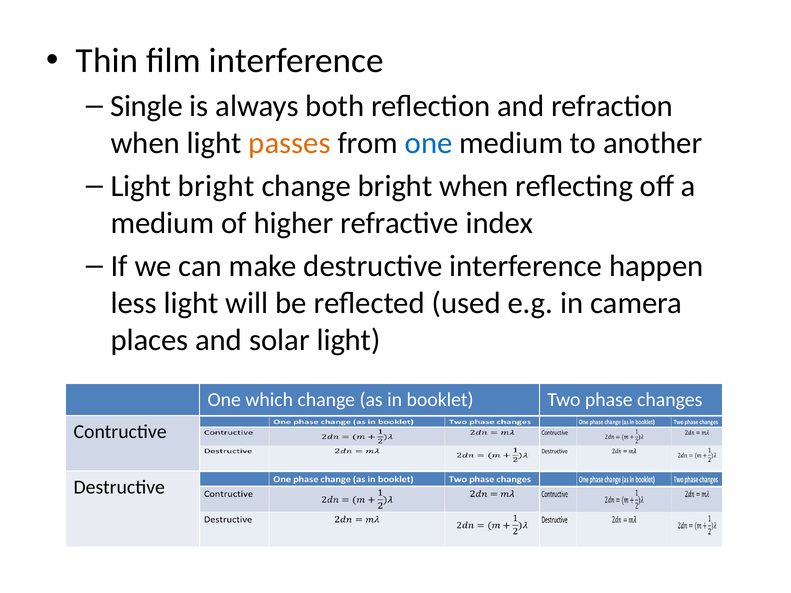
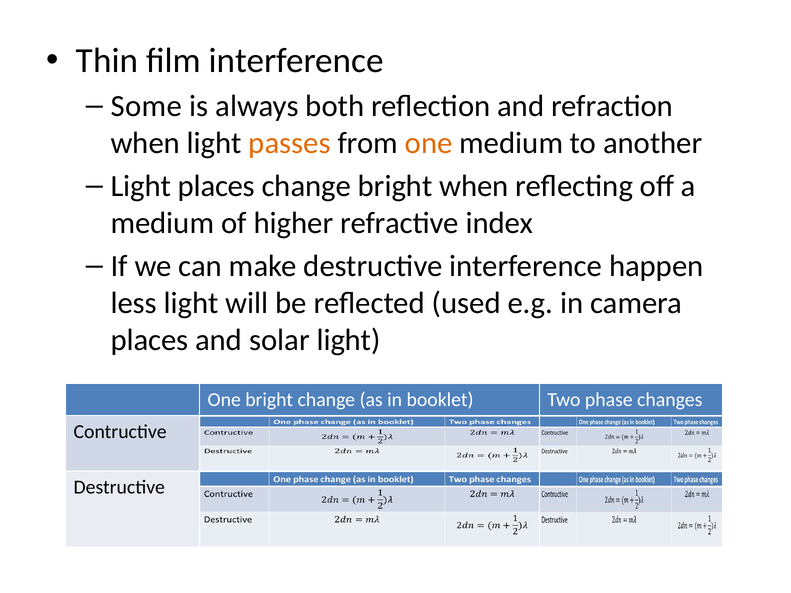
Single: Single -> Some
one at (429, 143) colour: blue -> orange
Light bright: bright -> places
One which: which -> bright
